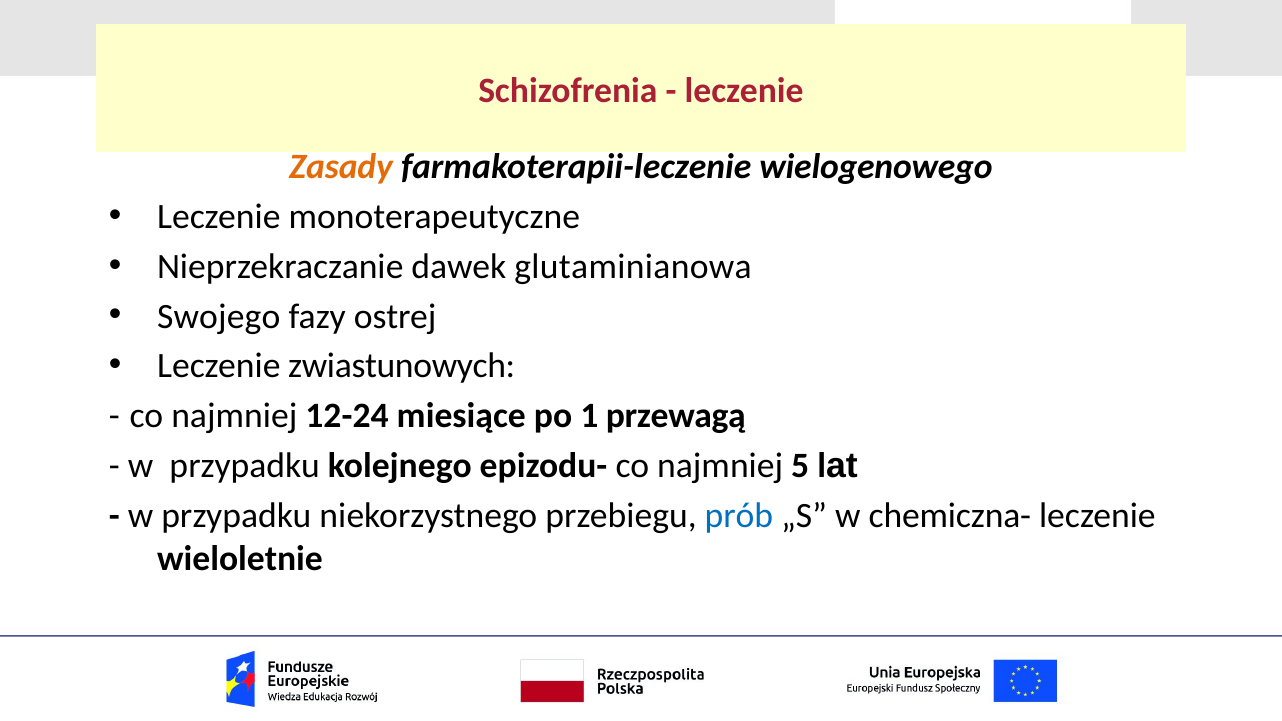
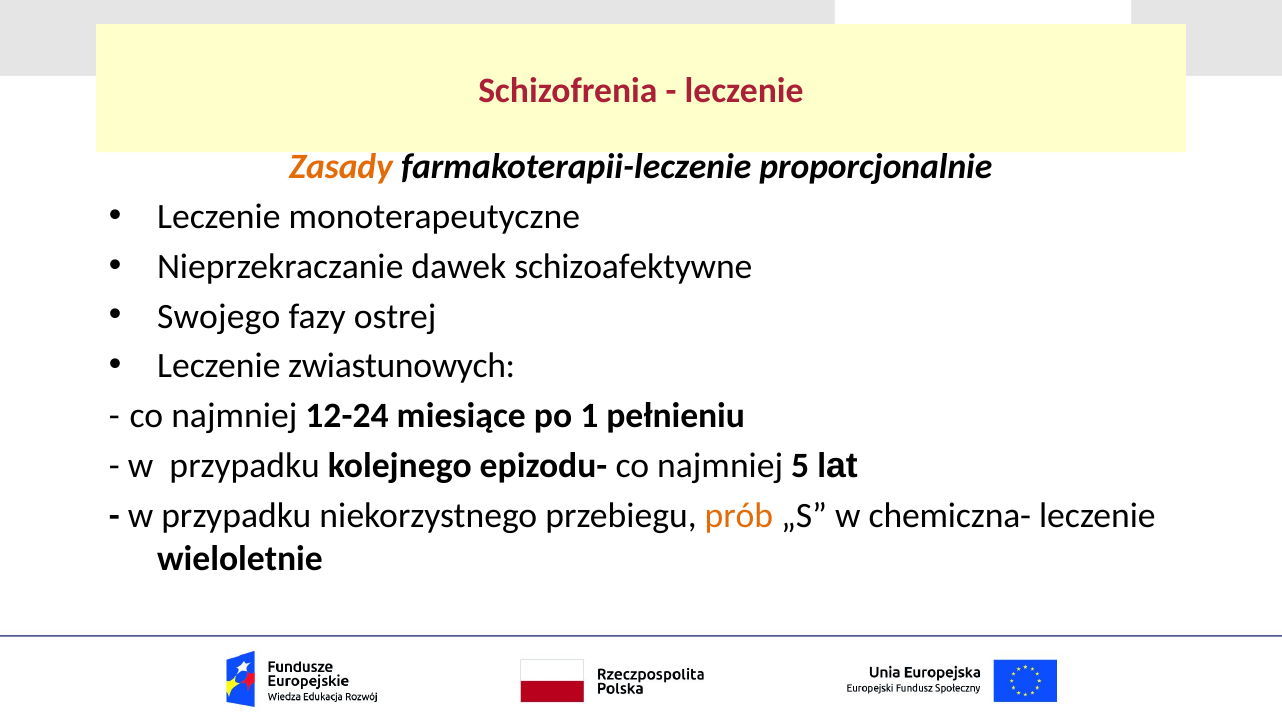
wielogenowego: wielogenowego -> proporcjonalnie
glutaminianowa: glutaminianowa -> schizoafektywne
przewagą: przewagą -> pełnieniu
prób colour: blue -> orange
